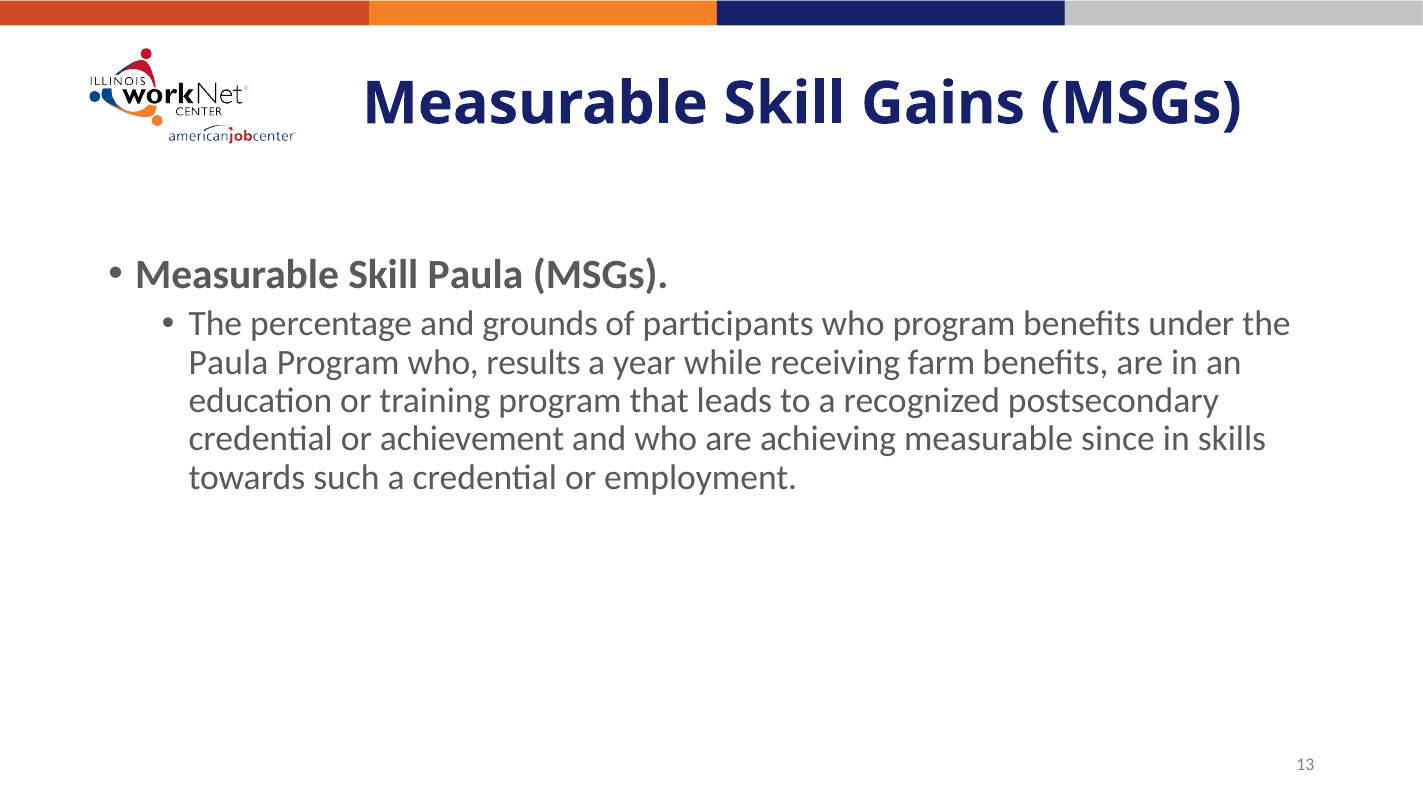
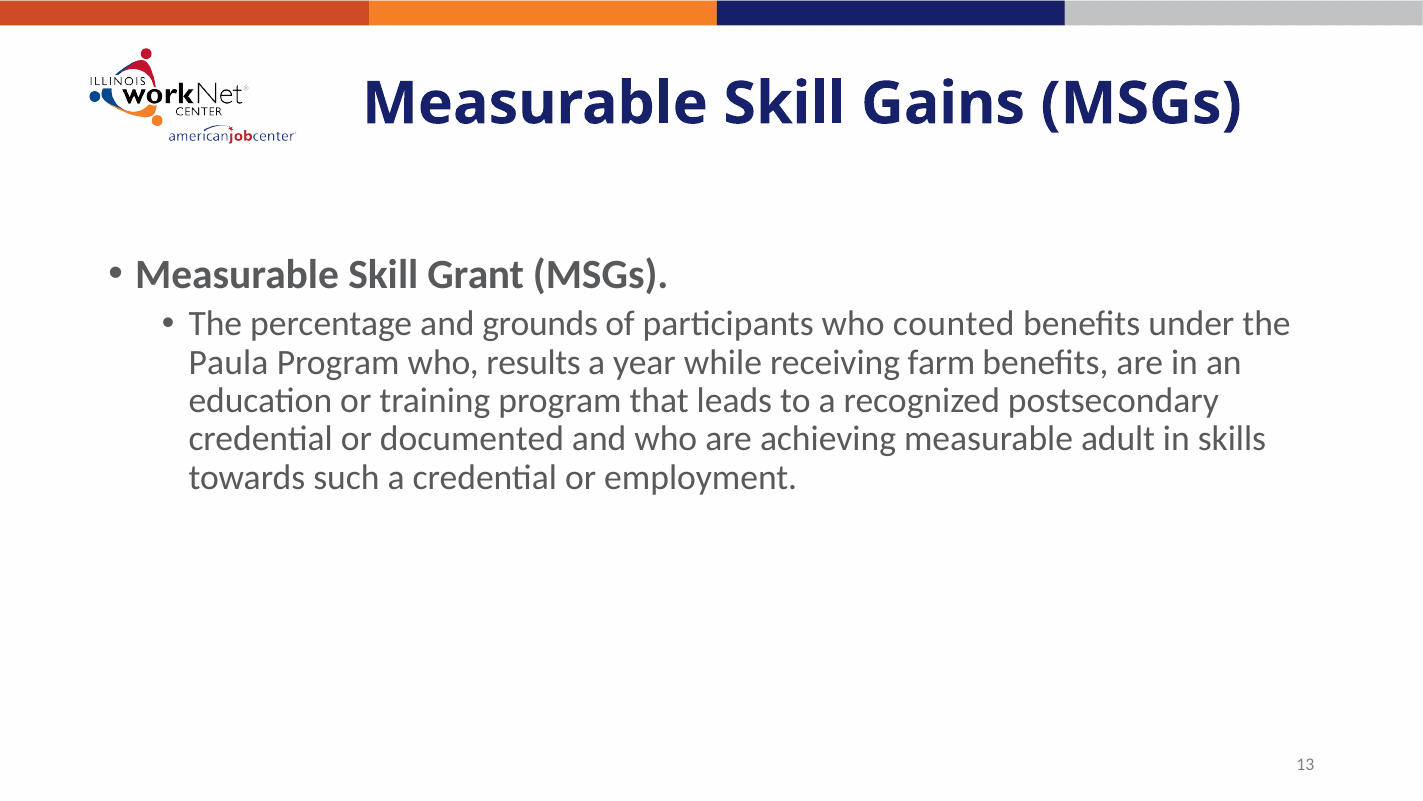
Skill Paula: Paula -> Grant
who program: program -> counted
achievement: achievement -> documented
since: since -> adult
